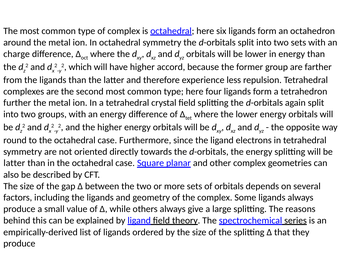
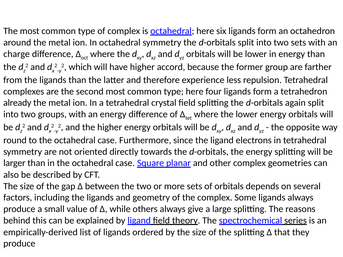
further: further -> already
latter at (14, 163): latter -> larger
